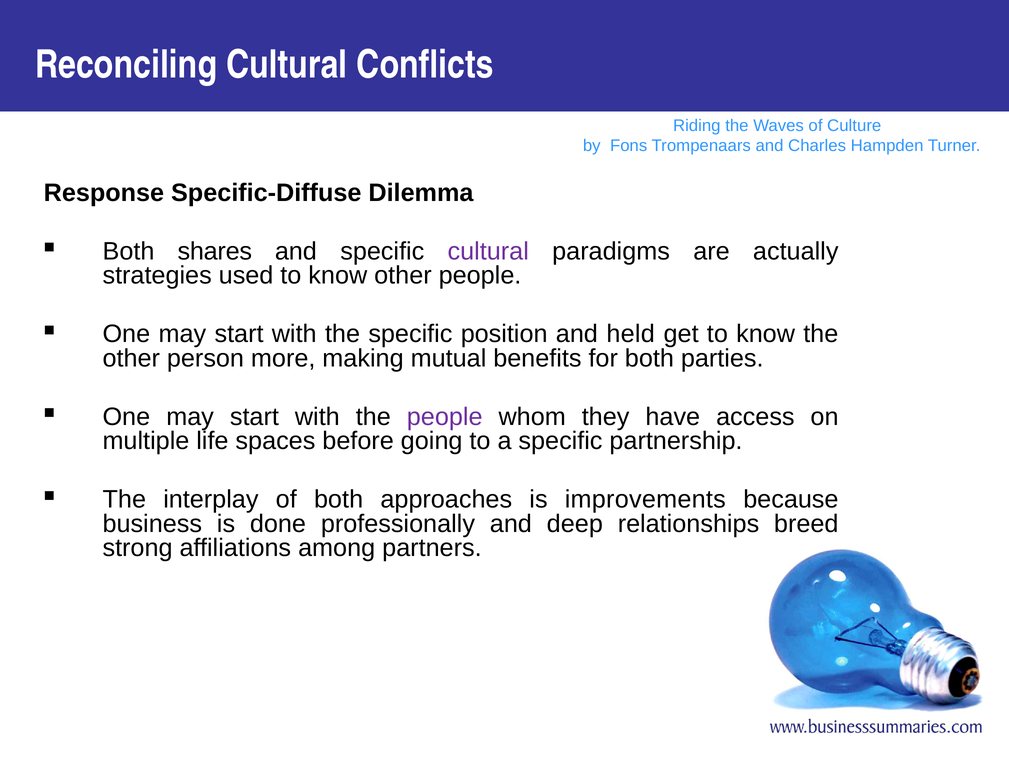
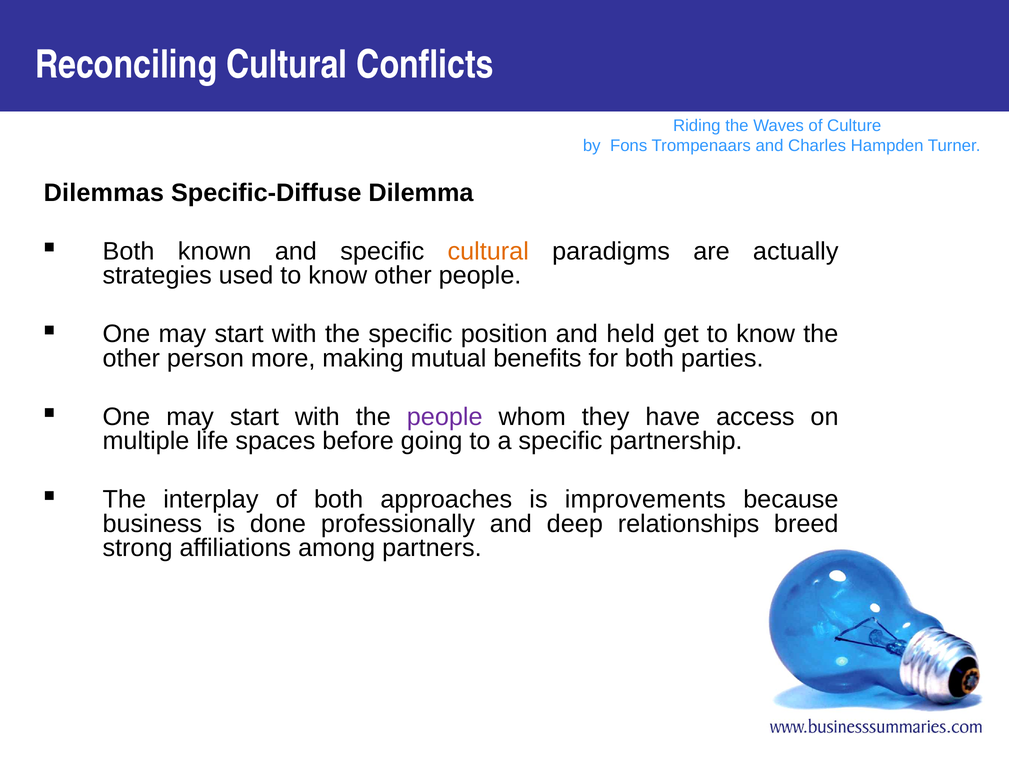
Response: Response -> Dilemmas
shares: shares -> known
cultural at (488, 251) colour: purple -> orange
